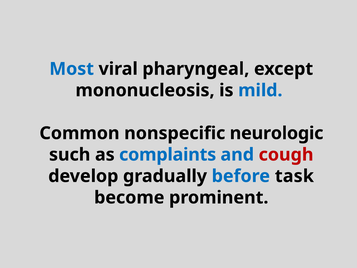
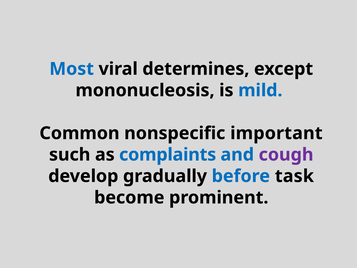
pharyngeal: pharyngeal -> determines
neurologic: neurologic -> important
cough colour: red -> purple
